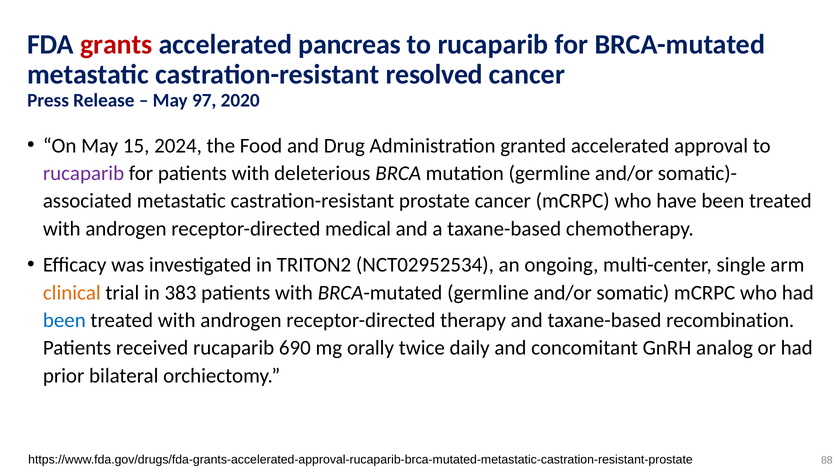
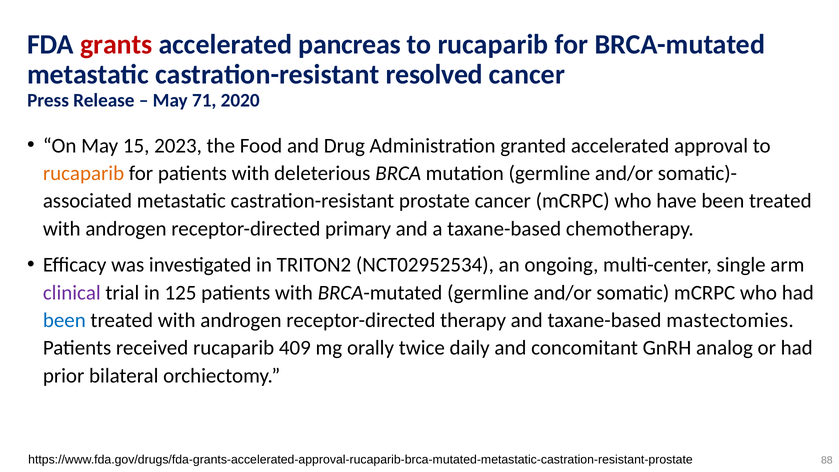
97: 97 -> 71
2024: 2024 -> 2023
rucaparib at (84, 173) colour: purple -> orange
medical: medical -> primary
clinical colour: orange -> purple
383: 383 -> 125
recombination: recombination -> mastectomies
690: 690 -> 409
